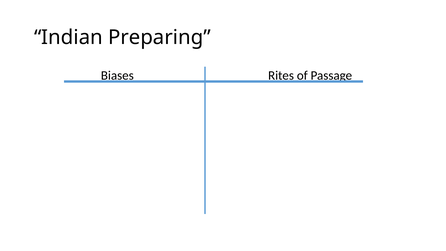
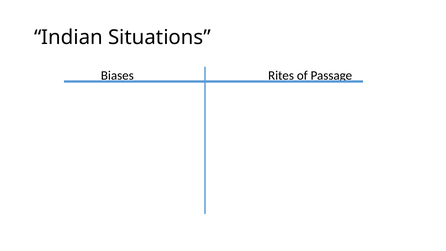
Preparing: Preparing -> Situations
